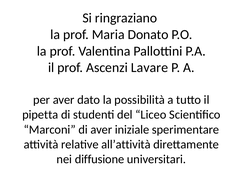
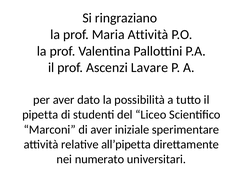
Maria Donato: Donato -> Attività
all’attività: all’attività -> all’pipetta
diffusione: diffusione -> numerato
